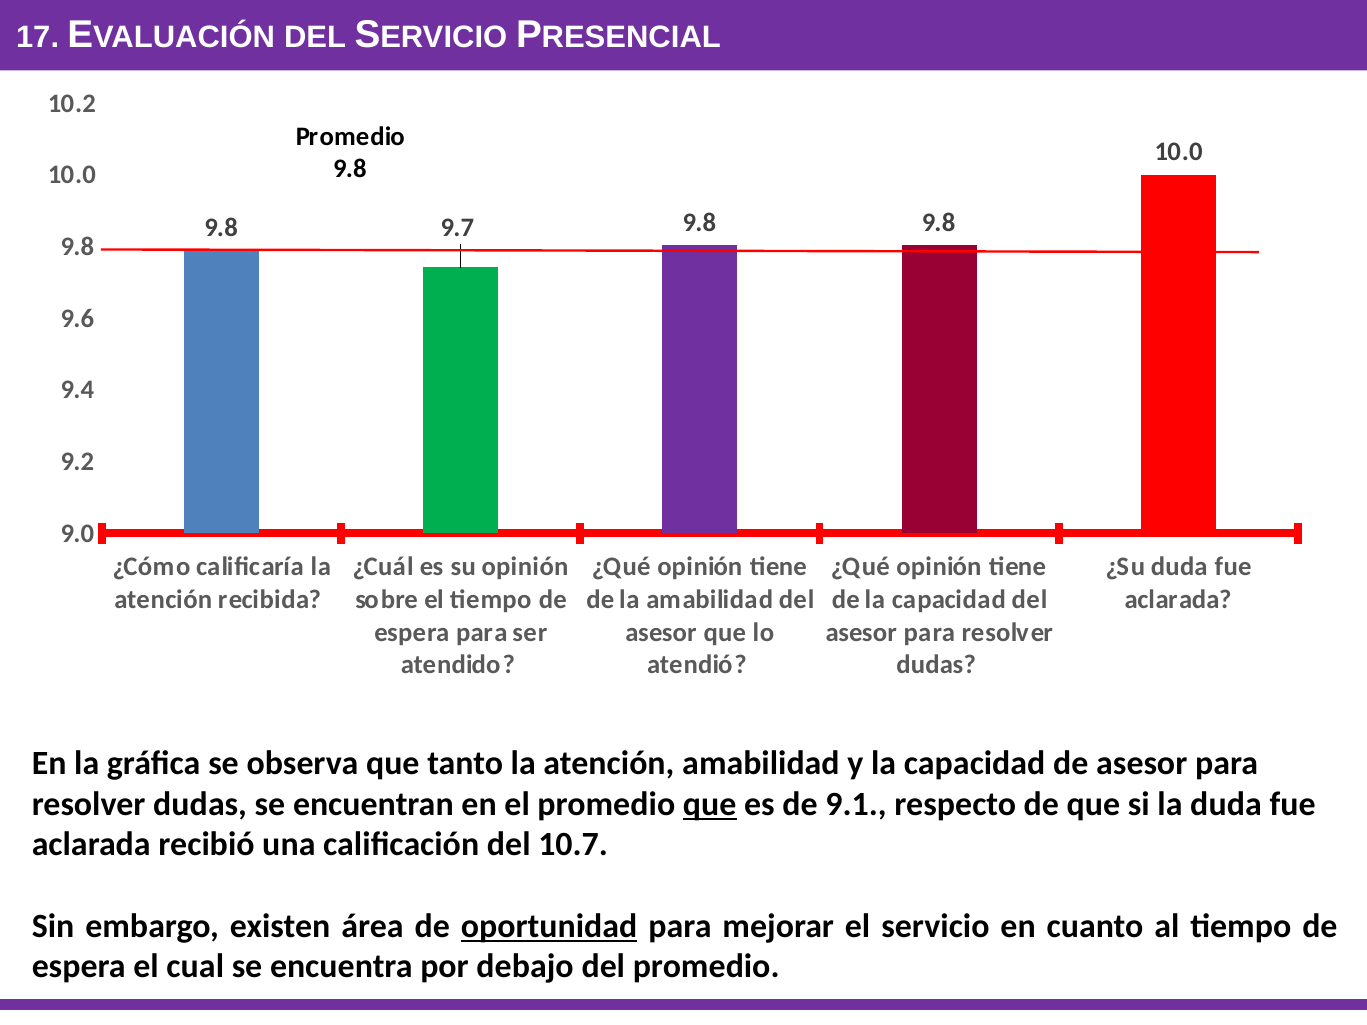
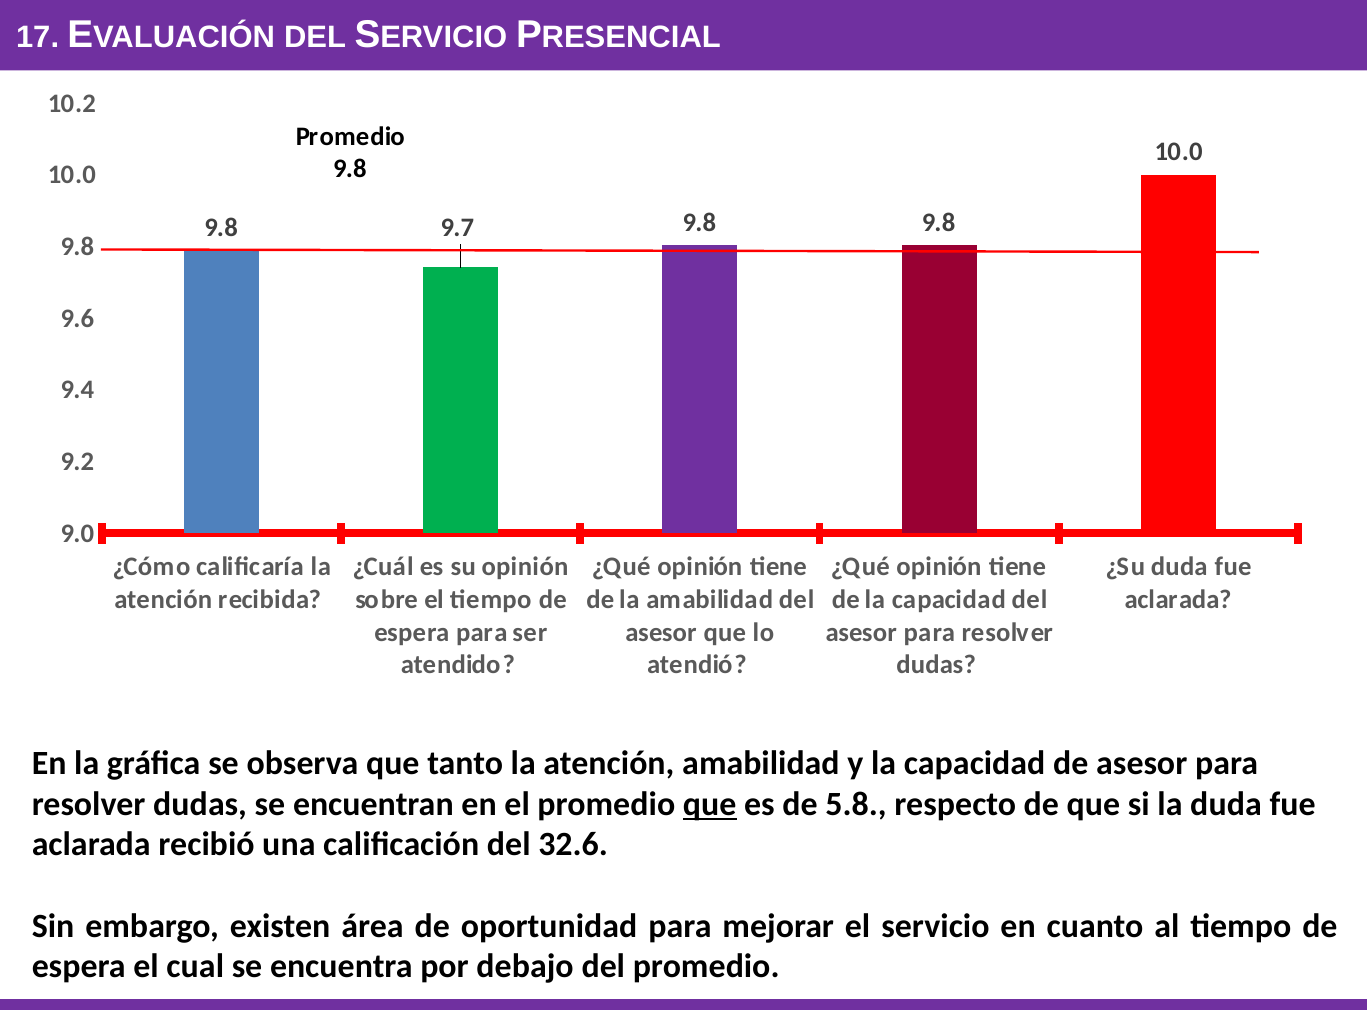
9.1: 9.1 -> 5.8
10.7: 10.7 -> 32.6
oportunidad underline: present -> none
